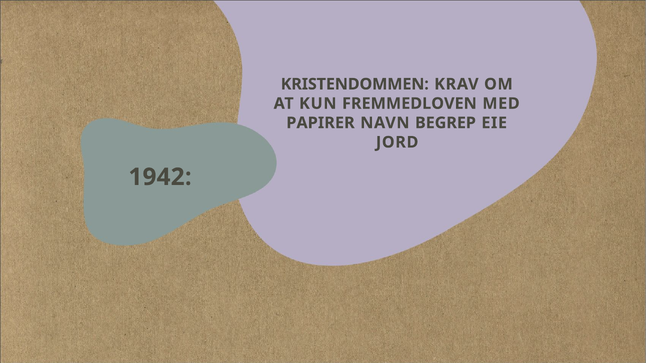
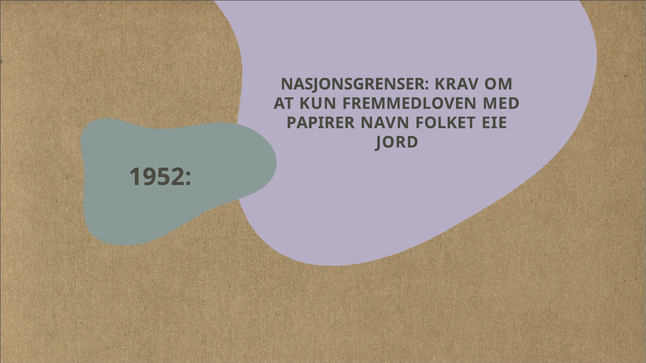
KRISTENDOMMEN: KRISTENDOMMEN -> NASJONSGRENSER
BEGREP: BEGREP -> FOLKET
1942: 1942 -> 1952
